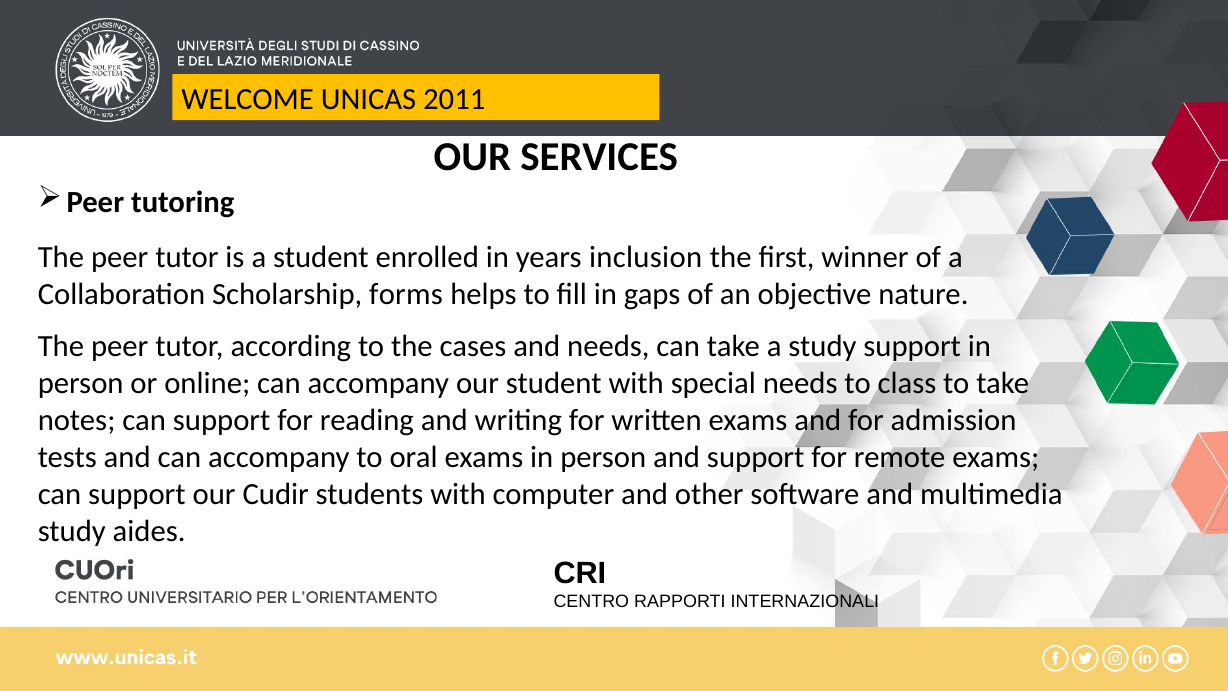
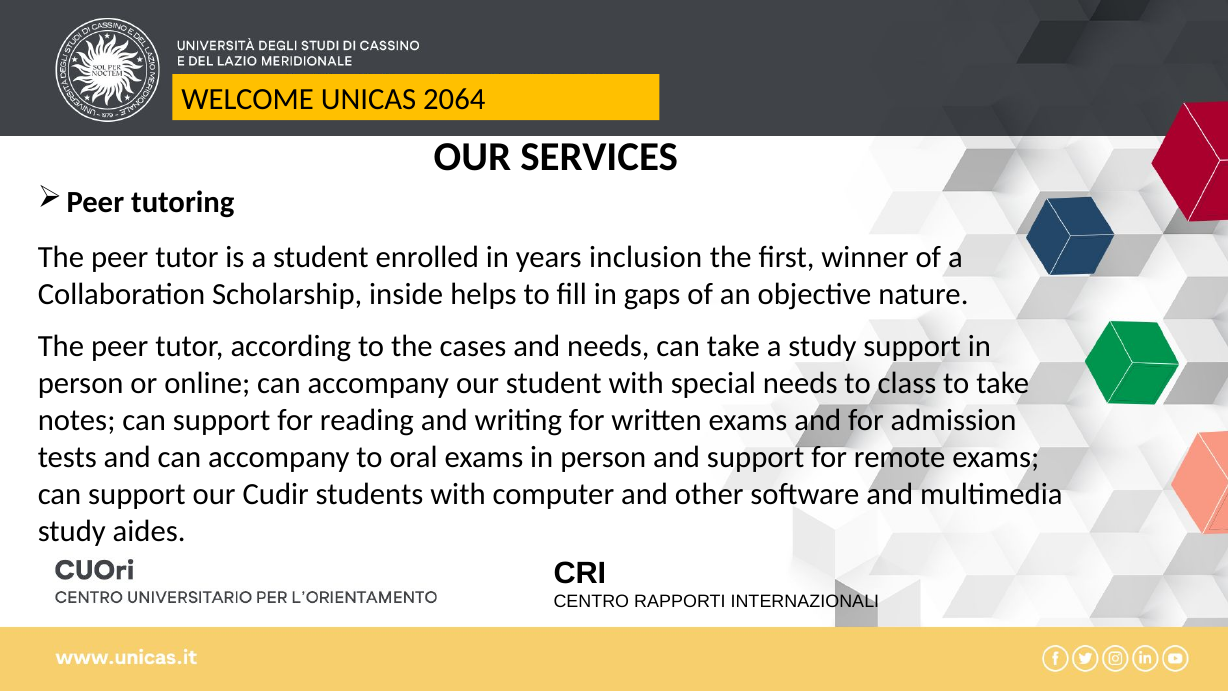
2011: 2011 -> 2064
forms: forms -> inside
